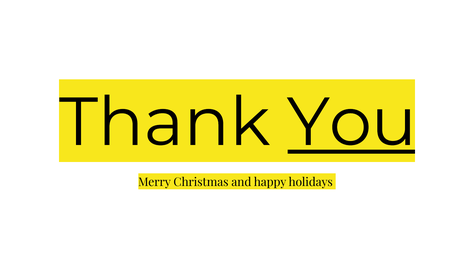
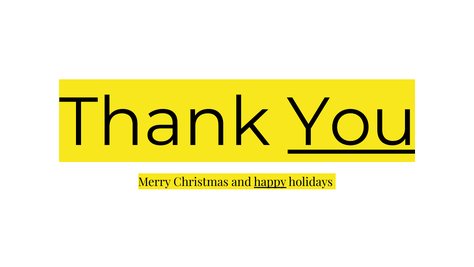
happy underline: none -> present
